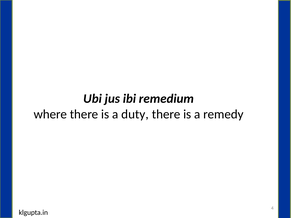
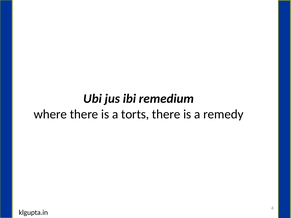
duty: duty -> torts
